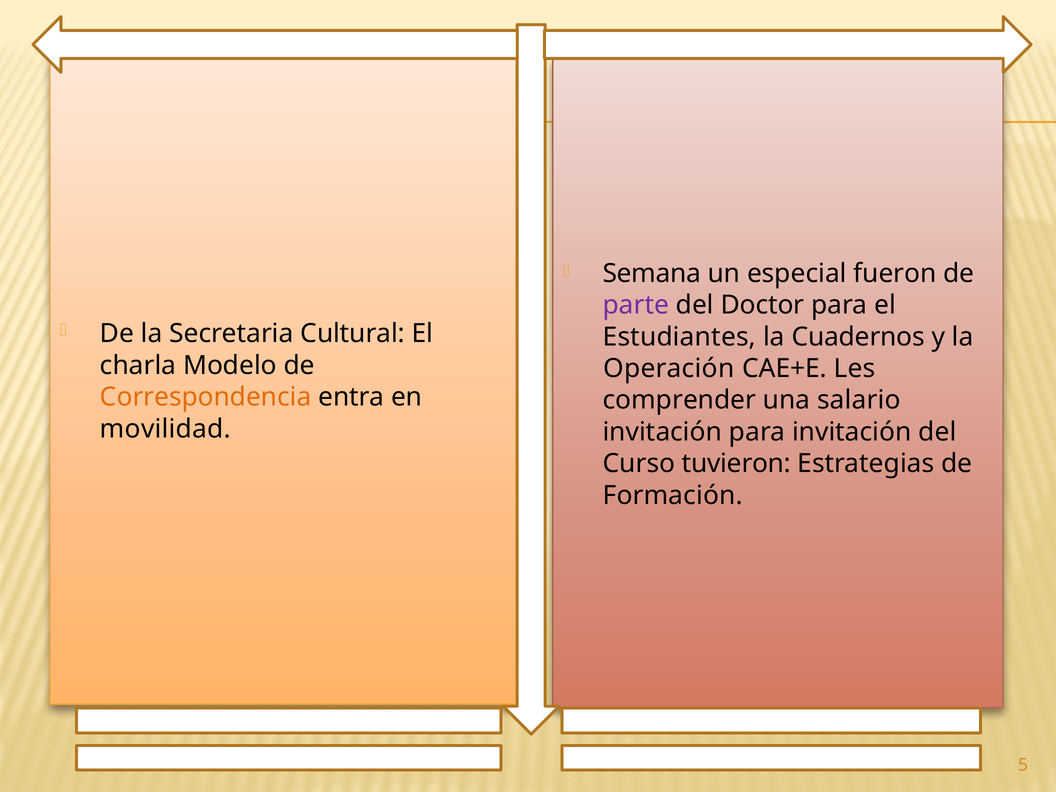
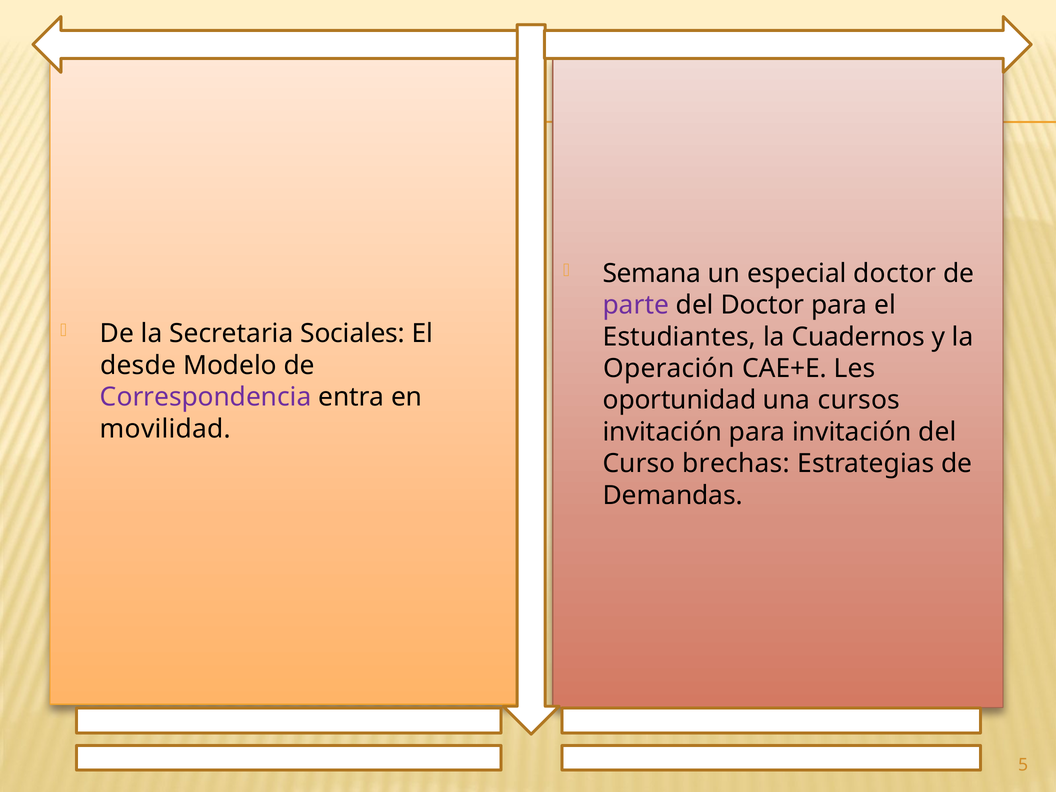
especial fueron: fueron -> doctor
Cultural: Cultural -> Sociales
charla: charla -> desde
Correspondencia colour: orange -> purple
comprender: comprender -> oportunidad
salario: salario -> cursos
tuvieron: tuvieron -> brechas
Formación: Formación -> Demandas
